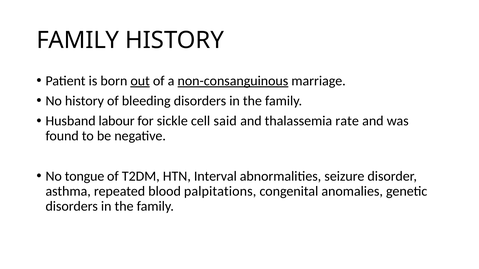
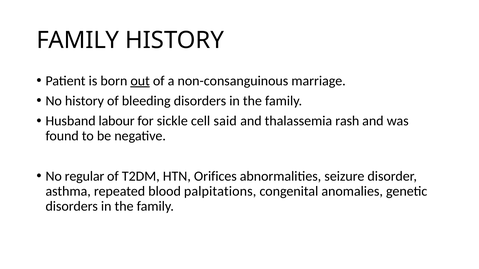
non-consanguinous underline: present -> none
rate: rate -> rash
tongue: tongue -> regular
Interval: Interval -> Orifices
